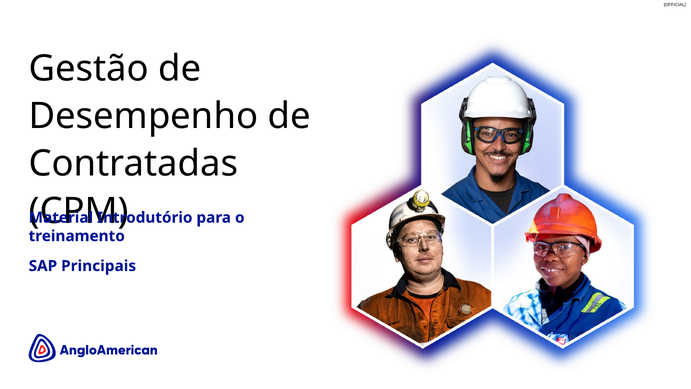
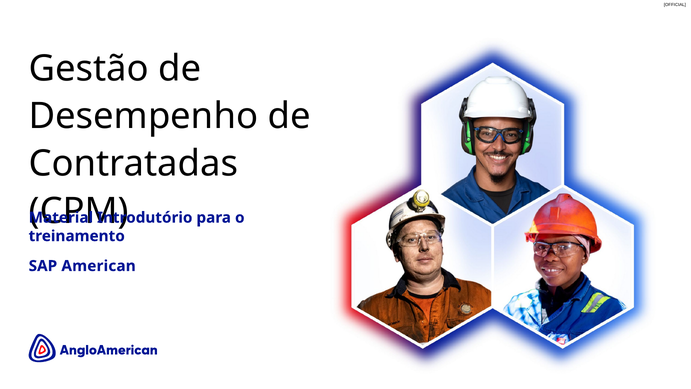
Principais: Principais -> American
